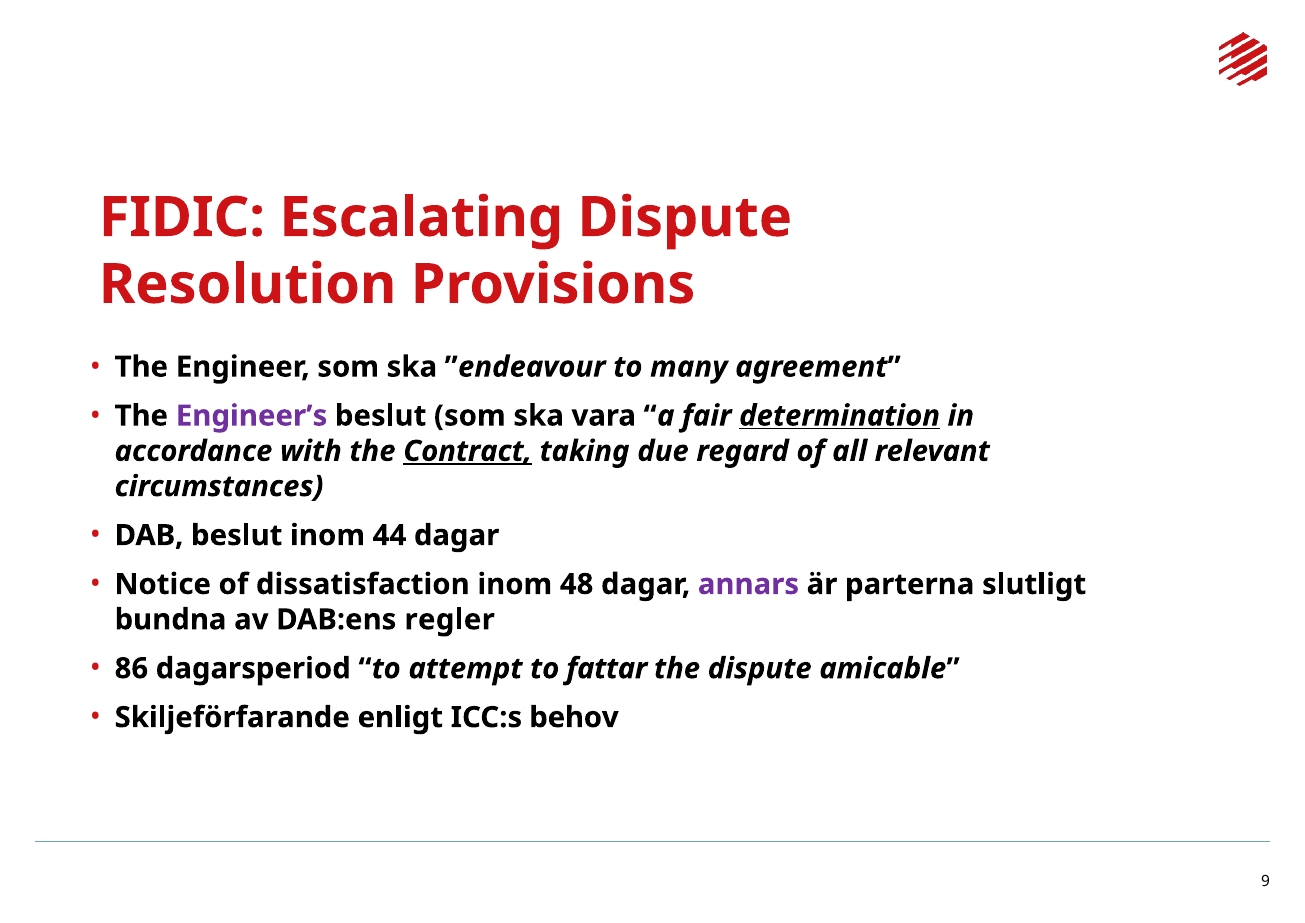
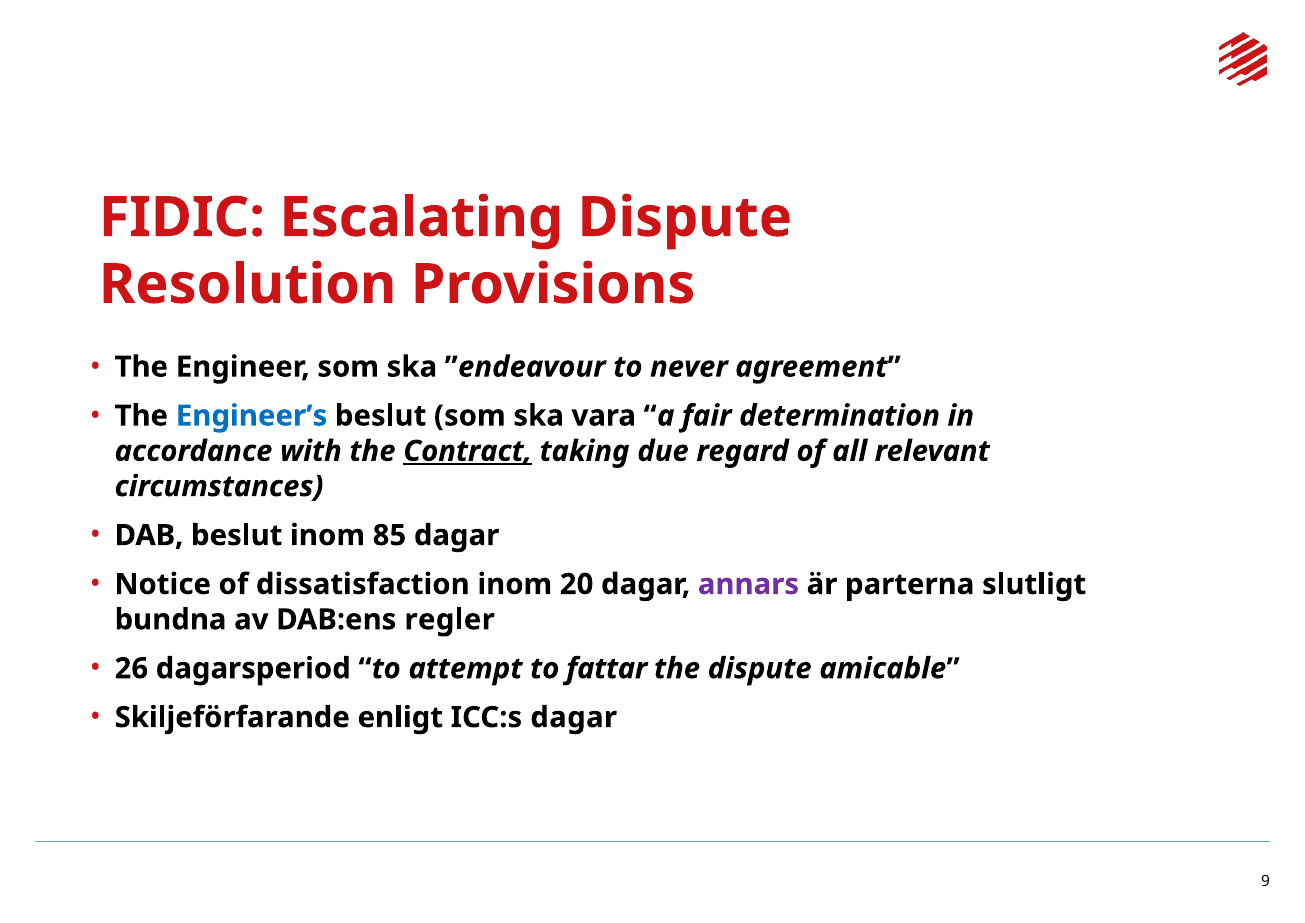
many: many -> never
Engineer’s colour: purple -> blue
determination underline: present -> none
44: 44 -> 85
48: 48 -> 20
86: 86 -> 26
ICC:s behov: behov -> dagar
